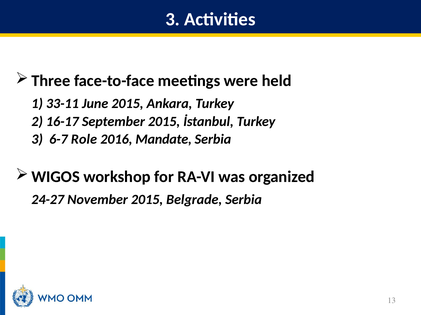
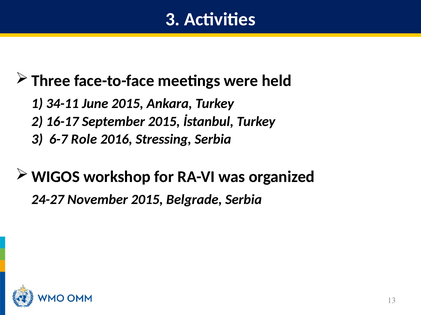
33-11: 33-11 -> 34-11
Mandate: Mandate -> Stressing
